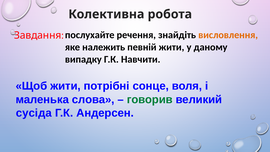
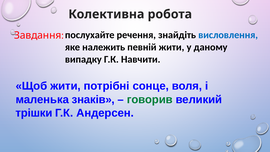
висловлення colour: orange -> blue
слова: слова -> знаків
сусіда: сусіда -> трішки
